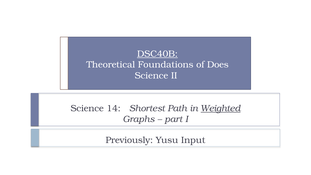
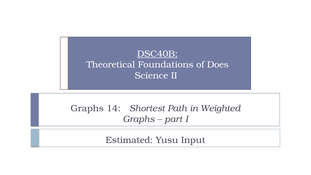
Science at (87, 108): Science -> Graphs
Weighted underline: present -> none
Previously: Previously -> Estimated
